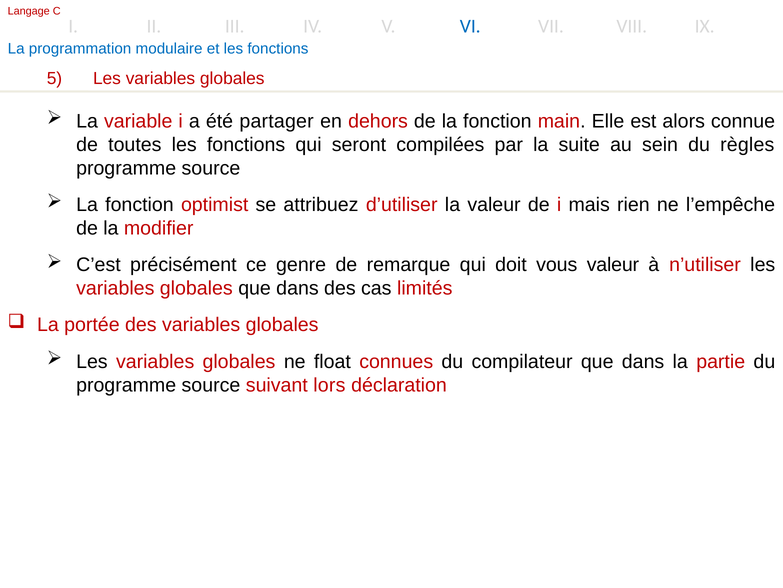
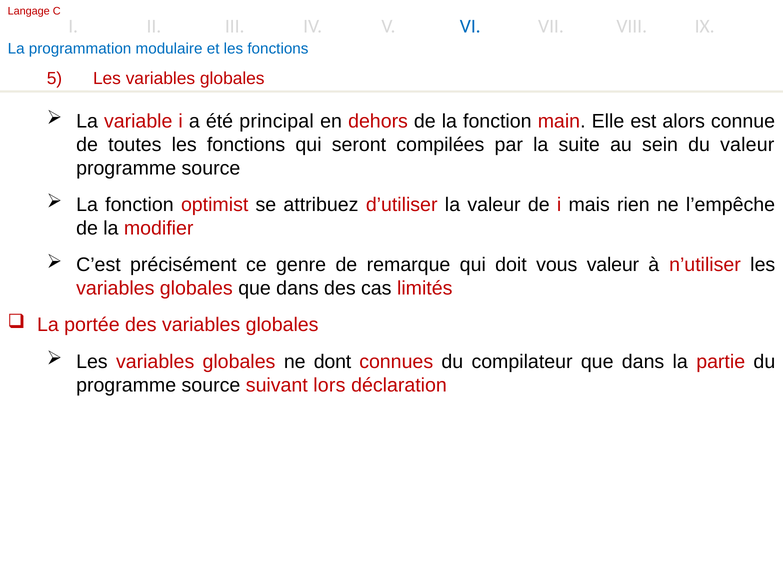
partager: partager -> principal
du règles: règles -> valeur
float: float -> dont
